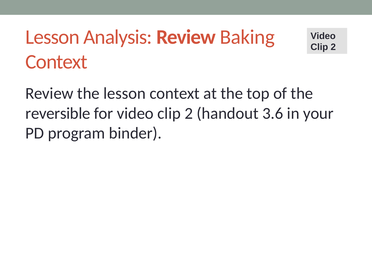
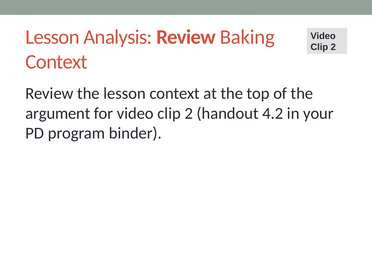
reversible: reversible -> argument
3.6: 3.6 -> 4.2
